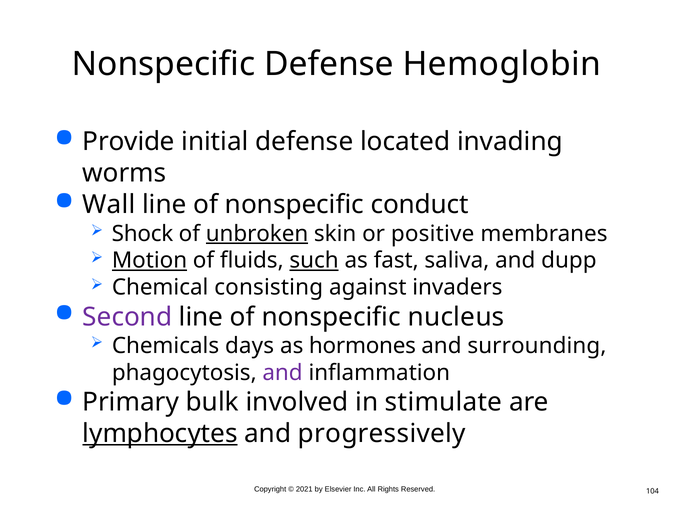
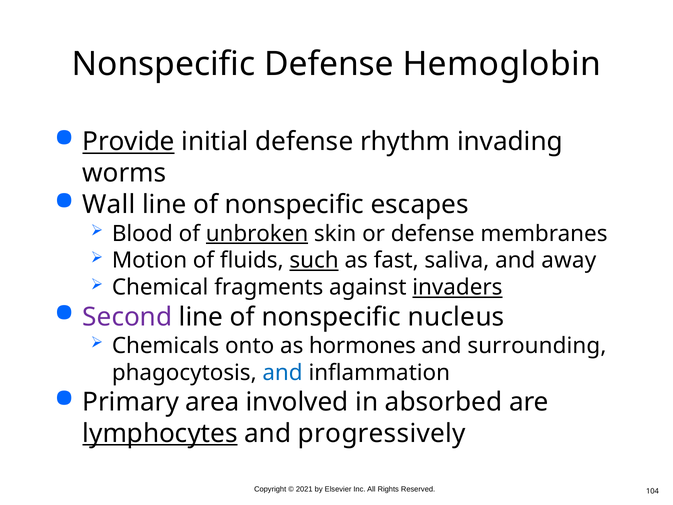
Provide underline: none -> present
located: located -> rhythm
conduct: conduct -> escapes
Shock: Shock -> Blood
or positive: positive -> defense
Motion underline: present -> none
dupp: dupp -> away
consisting: consisting -> fragments
invaders underline: none -> present
days: days -> onto
and at (283, 373) colour: purple -> blue
bulk: bulk -> area
stimulate: stimulate -> absorbed
